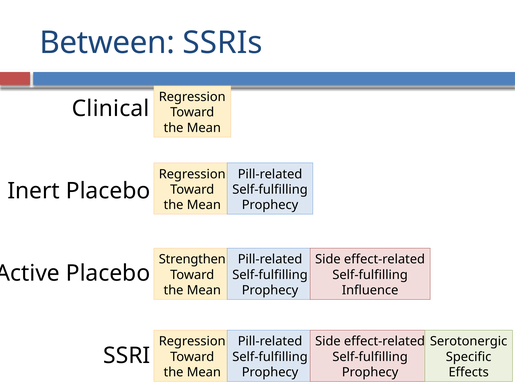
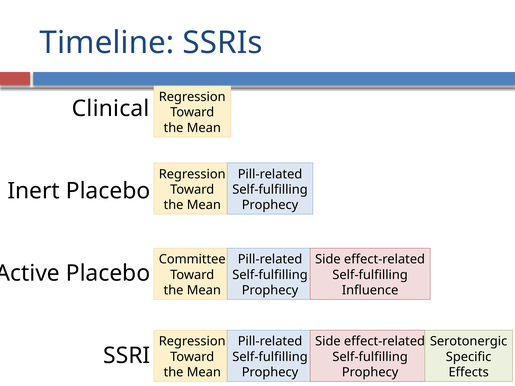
Between: Between -> Timeline
Strengthen: Strengthen -> Committee
